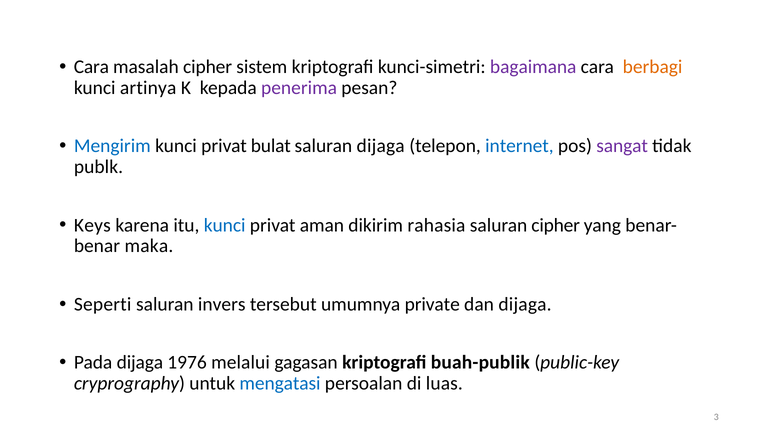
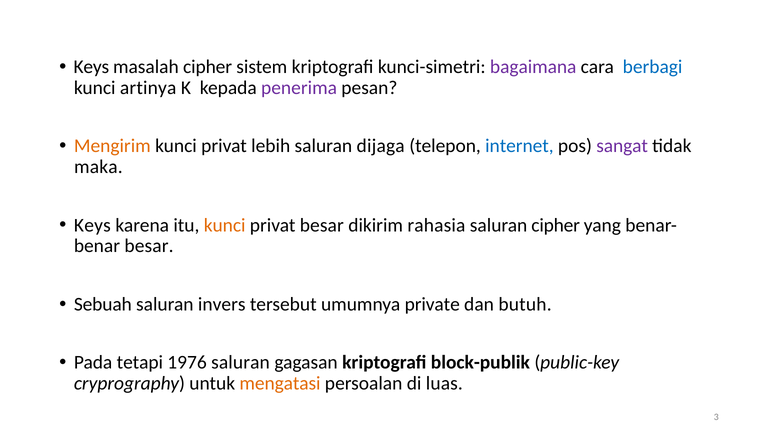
Cara at (91, 67): Cara -> Keys
berbagi colour: orange -> blue
Mengirim colour: blue -> orange
bulat: bulat -> lebih
publk: publk -> maka
kunci at (225, 225) colour: blue -> orange
privat aman: aman -> besar
maka at (149, 246): maka -> besar
Seperti: Seperti -> Sebuah
dan dijaga: dijaga -> butuh
Pada dijaga: dijaga -> tetapi
1976 melalui: melalui -> saluran
buah-publik: buah-publik -> block-publik
mengatasi colour: blue -> orange
